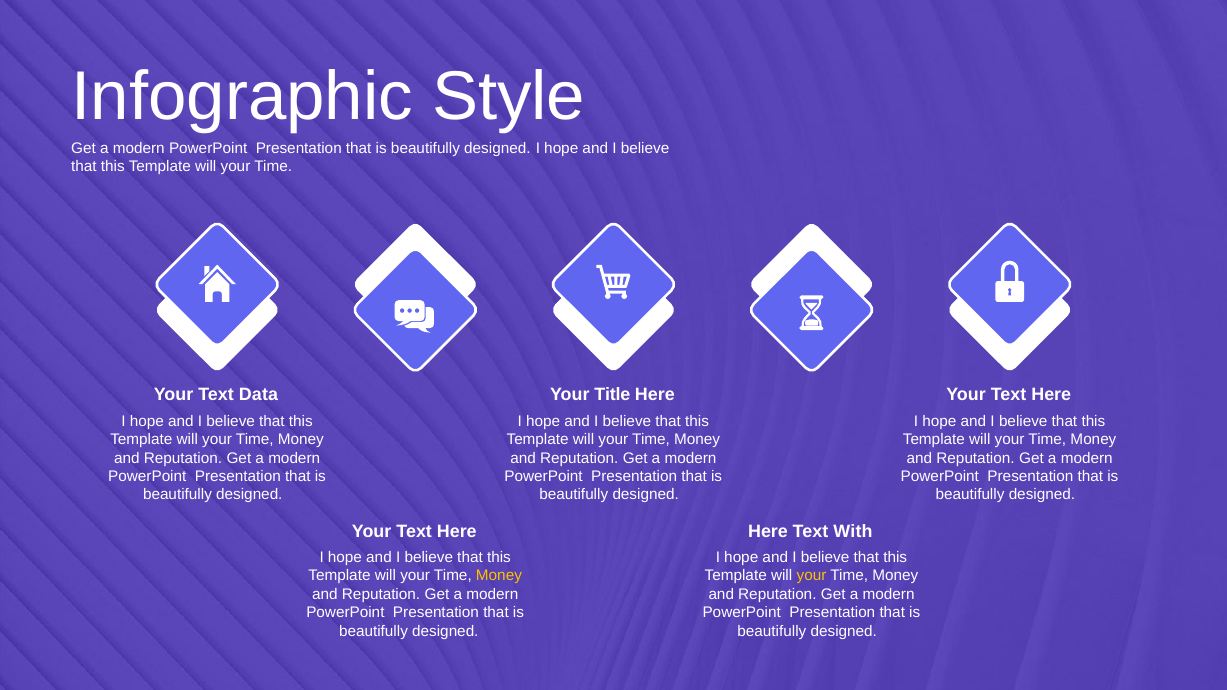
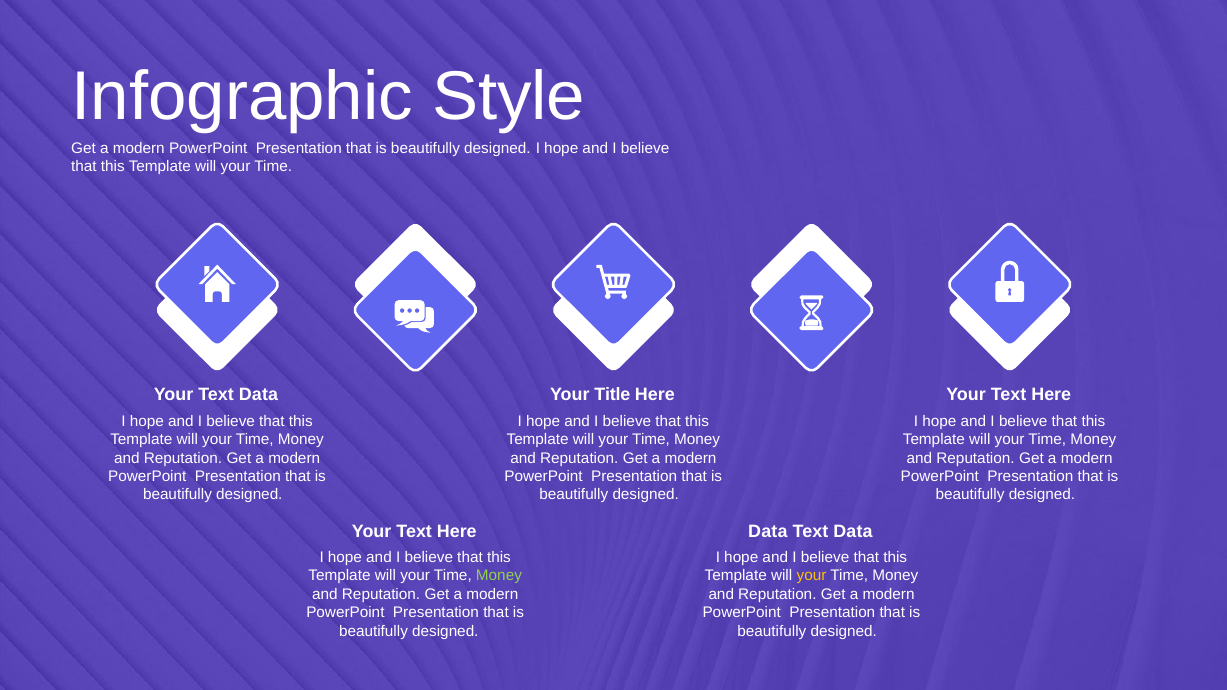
Here at (768, 532): Here -> Data
With at (853, 532): With -> Data
Money at (499, 576) colour: yellow -> light green
